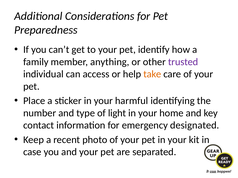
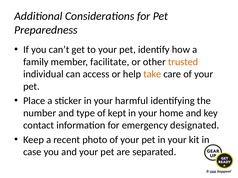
anything: anything -> facilitate
trusted colour: purple -> orange
light: light -> kept
